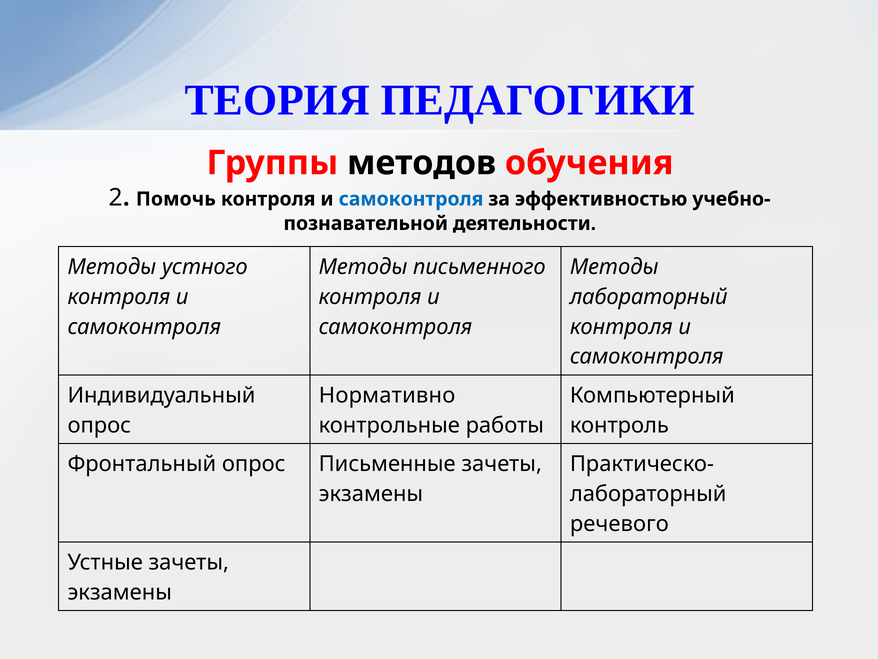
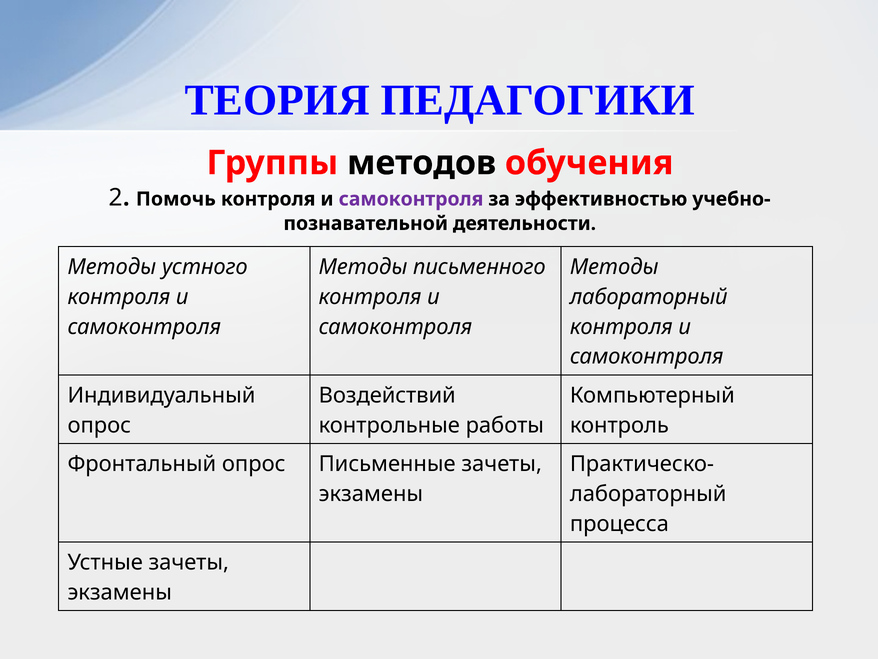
самоконтроля at (411, 199) colour: blue -> purple
Нормативно: Нормативно -> Воздействий
речевого: речевого -> процесса
